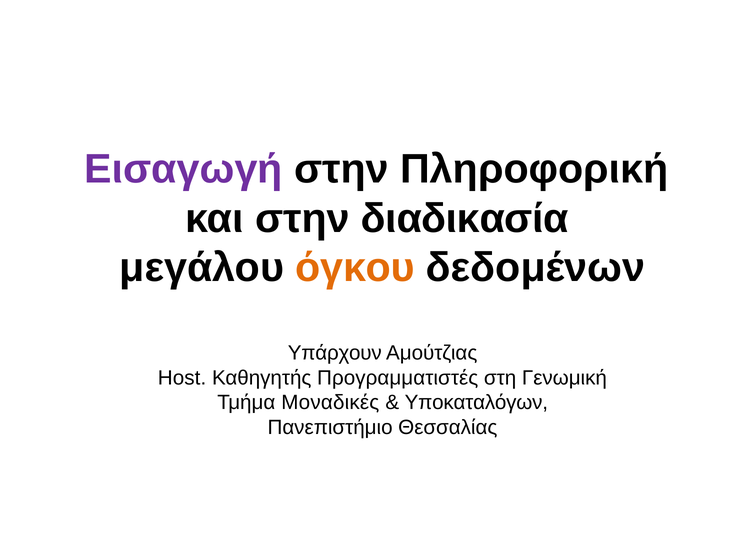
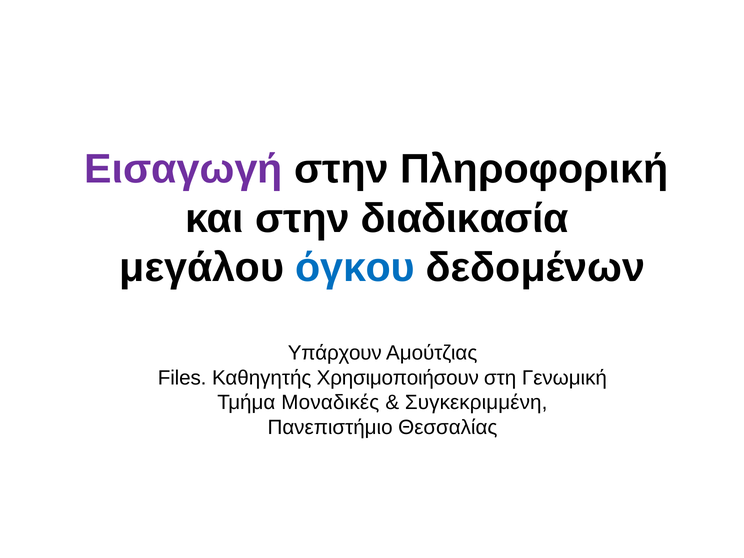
όγκου colour: orange -> blue
Host: Host -> Files
Προγραμματιστές: Προγραμματιστές -> Χρησιμοποιήσουν
Υποκαταλόγων: Υποκαταλόγων -> Συγκεκριμμένη
